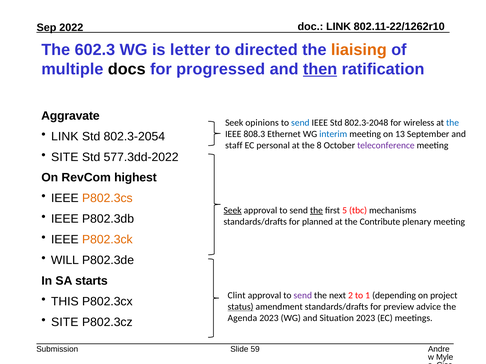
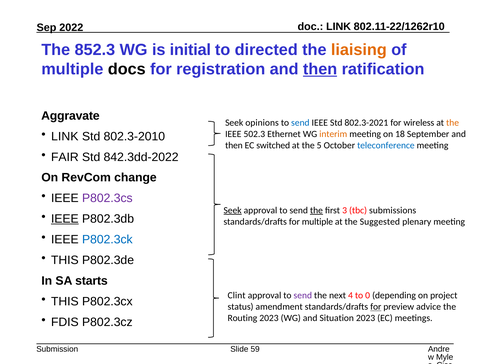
602.3: 602.3 -> 852.3
letter: letter -> initial
progressed: progressed -> registration
802.3-2048: 802.3-2048 -> 802.3-2021
the at (453, 123) colour: blue -> orange
802.3-2054: 802.3-2054 -> 802.3-2010
808.3: 808.3 -> 502.3
interim colour: blue -> orange
13: 13 -> 18
staff at (234, 146): staff -> then
personal: personal -> switched
8: 8 -> 5
teleconference colour: purple -> blue
SITE at (65, 157): SITE -> FAIR
577.3dd-2022: 577.3dd-2022 -> 842.3dd-2022
highest: highest -> change
P802.3cs colour: orange -> purple
5: 5 -> 3
mechanisms: mechanisms -> submissions
IEEE at (65, 219) underline: none -> present
for planned: planned -> multiple
Contribute: Contribute -> Suggested
P802.3ck colour: orange -> blue
WILL at (65, 261): WILL -> THIS
2: 2 -> 4
1: 1 -> 0
status underline: present -> none
for at (376, 307) underline: none -> present
Agenda: Agenda -> Routing
SITE at (65, 323): SITE -> FDIS
